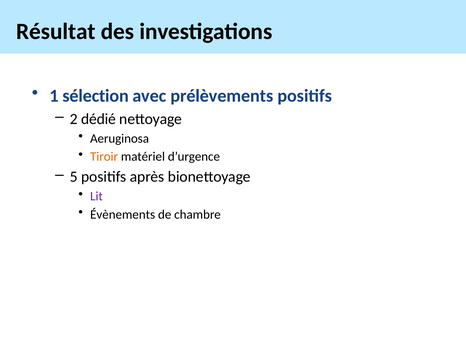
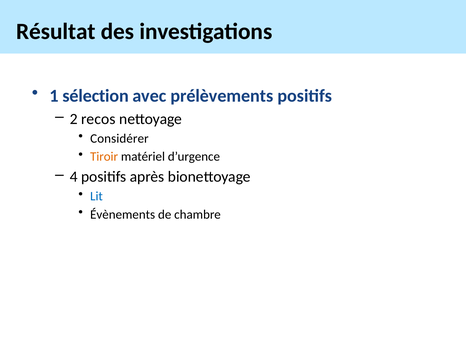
dédié: dédié -> recos
Aeruginosa: Aeruginosa -> Considérer
5: 5 -> 4
Lit colour: purple -> blue
